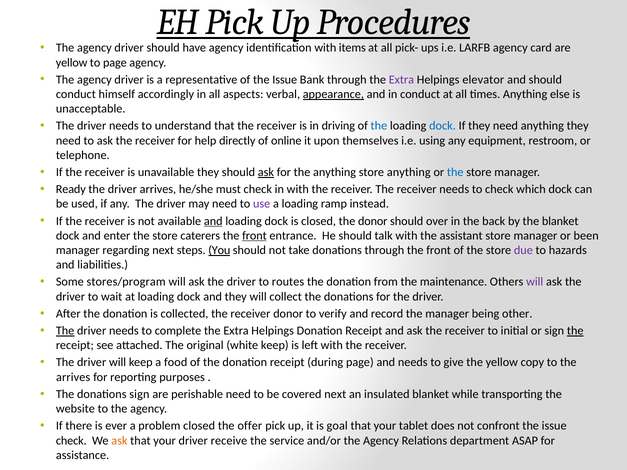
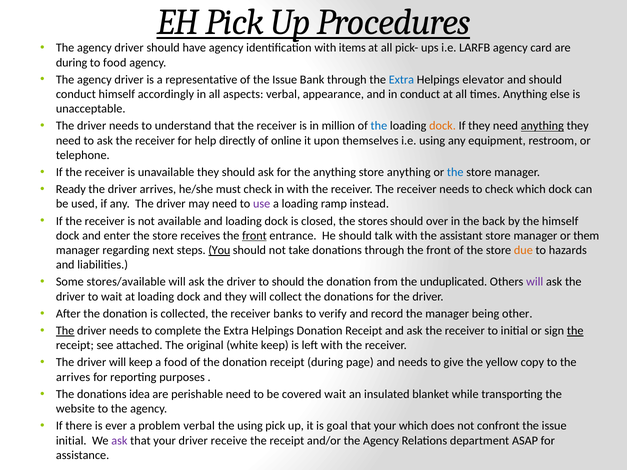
yellow at (72, 63): yellow -> during
to page: page -> food
Extra at (401, 80) colour: purple -> blue
appearance underline: present -> none
driving: driving -> million
dock at (443, 126) colour: blue -> orange
anything at (542, 126) underline: none -> present
ask at (266, 172) underline: present -> none
and at (213, 221) underline: present -> none
the donor: donor -> stores
the blanket: blanket -> himself
caterers: caterers -> receives
been: been -> them
due colour: purple -> orange
stores/program: stores/program -> stores/available
to routes: routes -> should
maintenance: maintenance -> unduplicated
receiver donor: donor -> banks
donations sign: sign -> idea
covered next: next -> wait
problem closed: closed -> verbal
the offer: offer -> using
your tablet: tablet -> which
check at (71, 441): check -> initial
ask at (119, 441) colour: orange -> purple
service at (287, 441): service -> receipt
